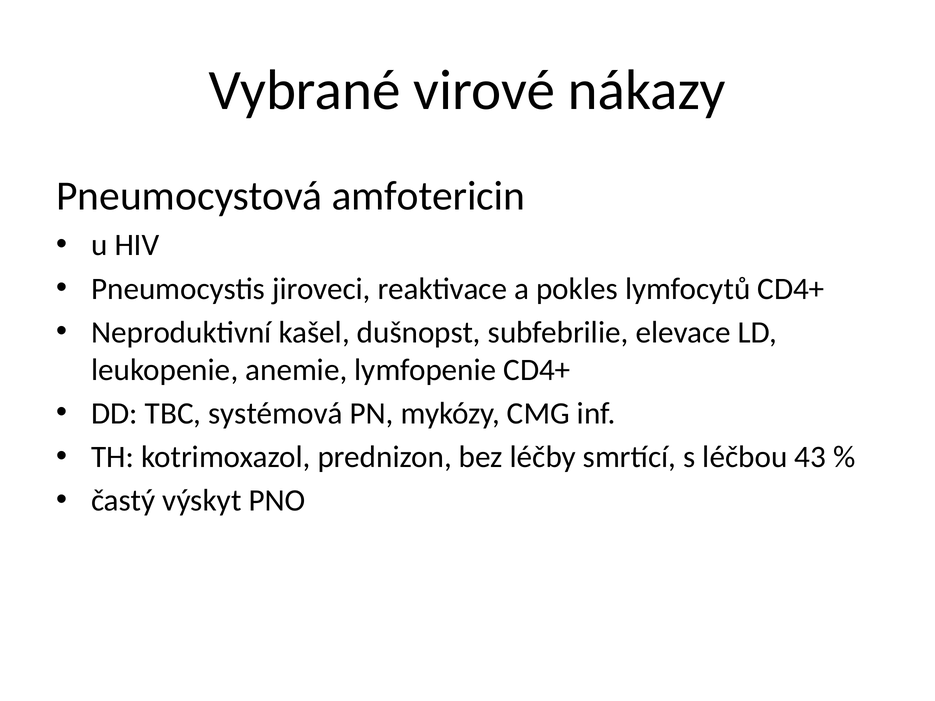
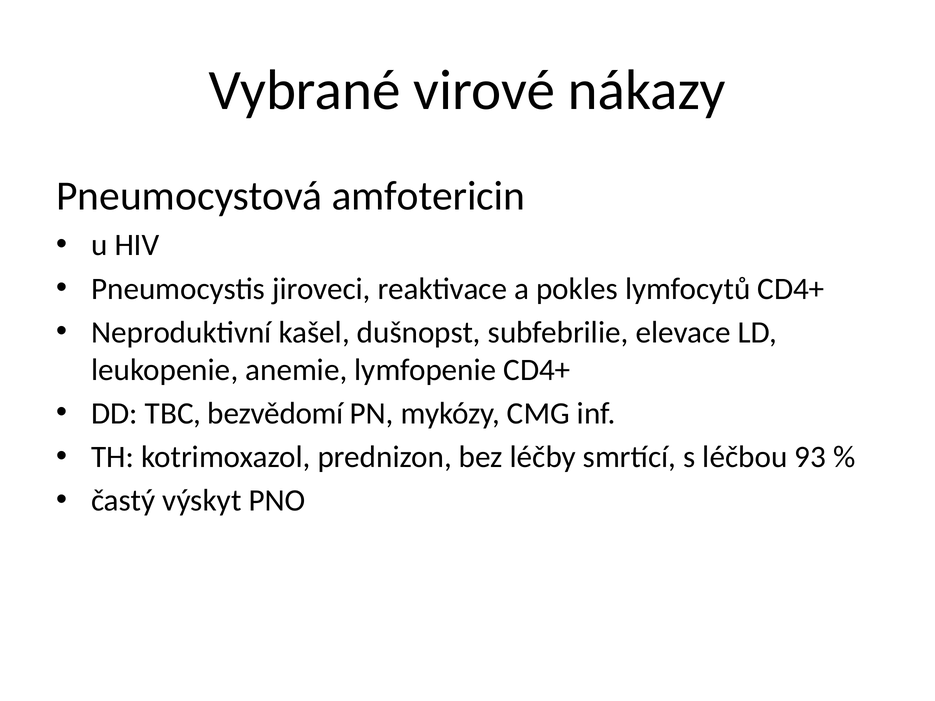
systémová: systémová -> bezvědomí
43: 43 -> 93
